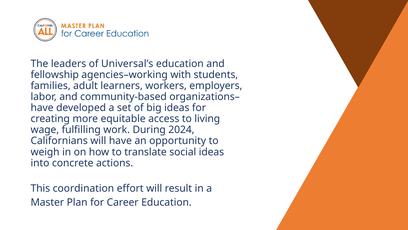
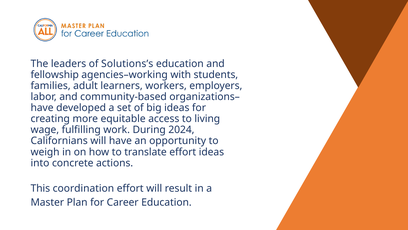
Universal’s: Universal’s -> Solutions’s
translate social: social -> effort
